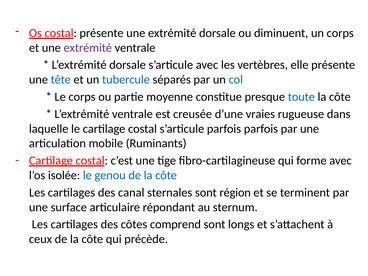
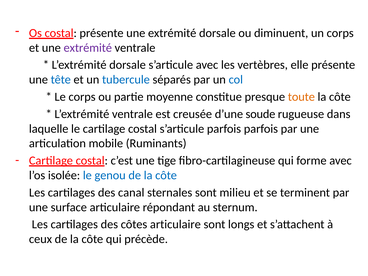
toute colour: blue -> orange
vraies: vraies -> soude
région: région -> milieu
côtes comprend: comprend -> articulaire
